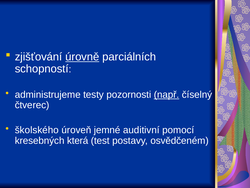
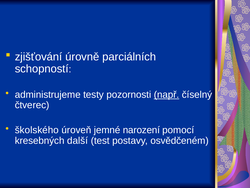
úrovně underline: present -> none
auditivní: auditivní -> narození
která: která -> další
